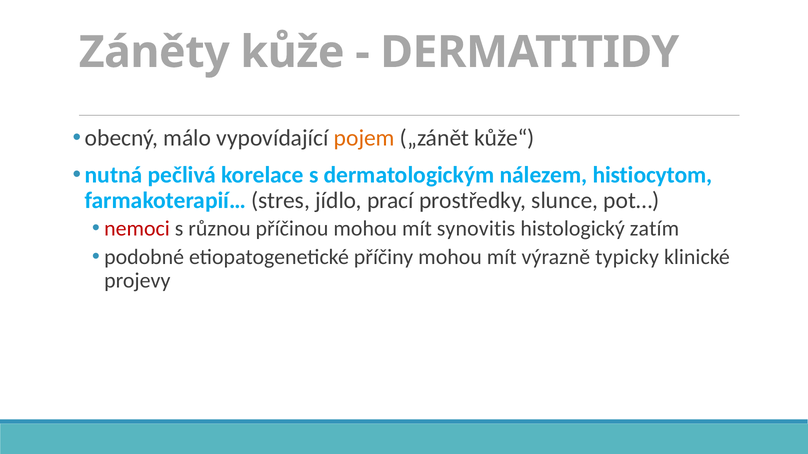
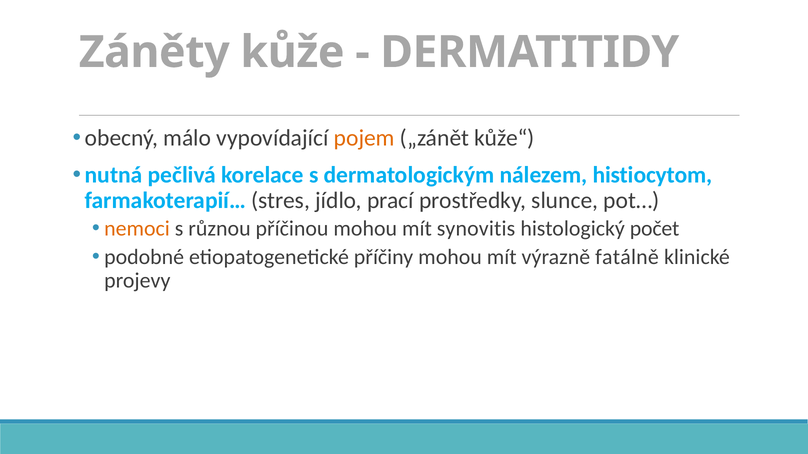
nemoci colour: red -> orange
zatím: zatím -> počet
typicky: typicky -> fatálně
